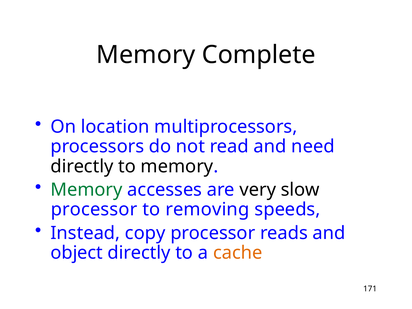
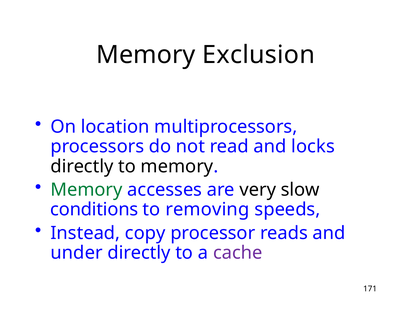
Complete: Complete -> Exclusion
need: need -> locks
processor at (94, 210): processor -> conditions
object: object -> under
cache colour: orange -> purple
